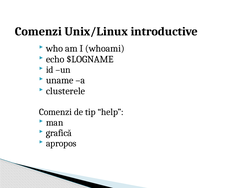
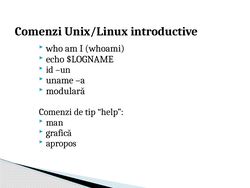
clusterele: clusterele -> modulară
